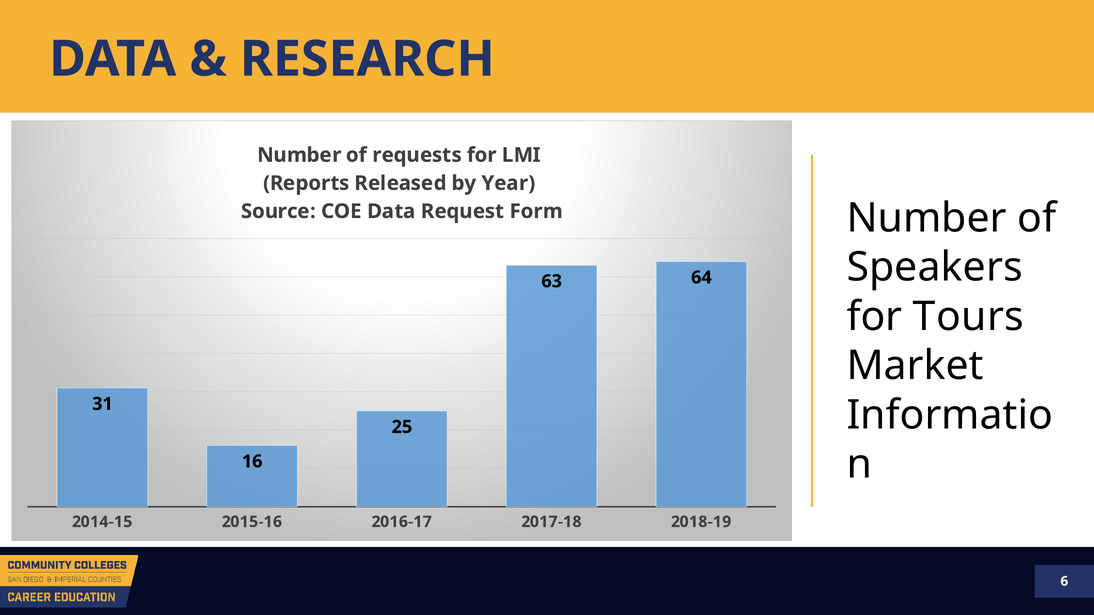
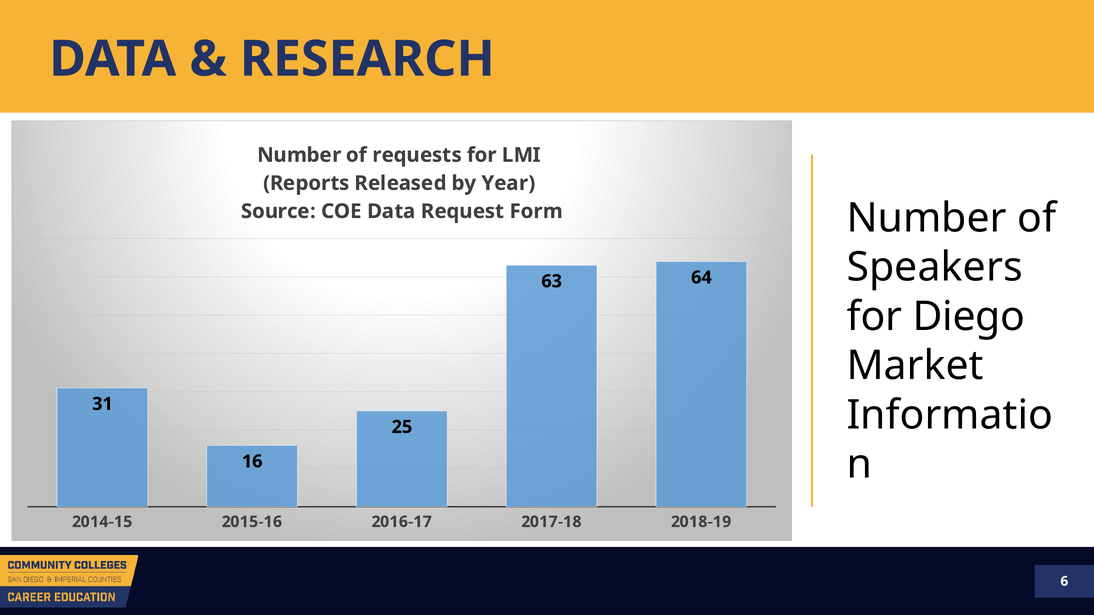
Tours: Tours -> Diego
